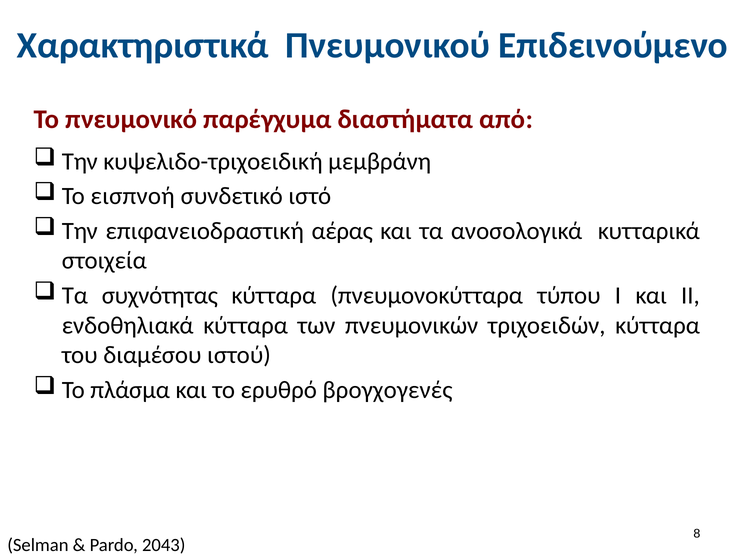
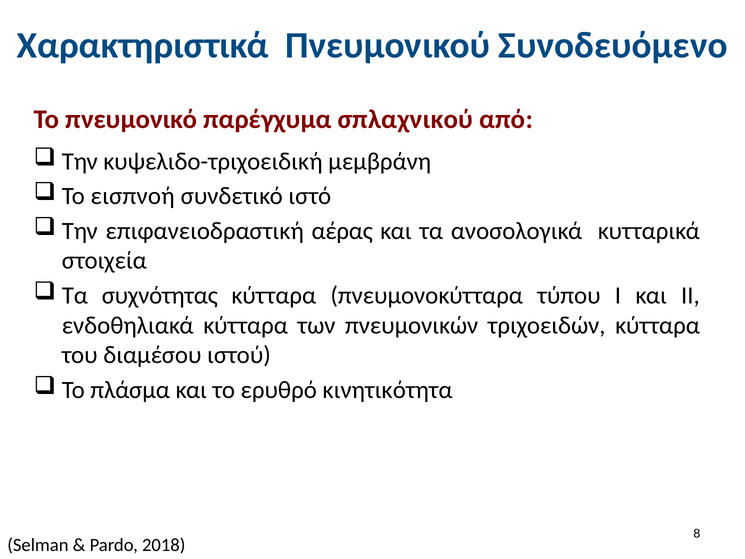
Επιδεινούμενο: Επιδεινούμενο -> Συνοδευόμενο
διαστήματα: διαστήματα -> σπλαχνικού
βρογχογενές: βρογχογενές -> κινητικότητα
2043: 2043 -> 2018
